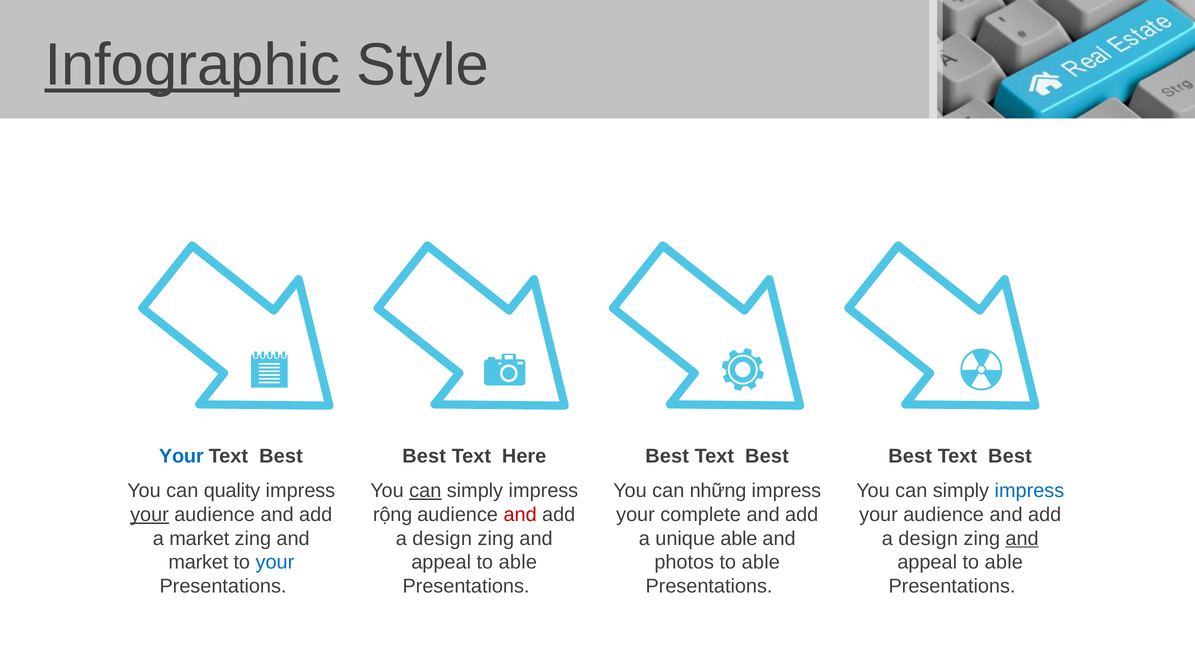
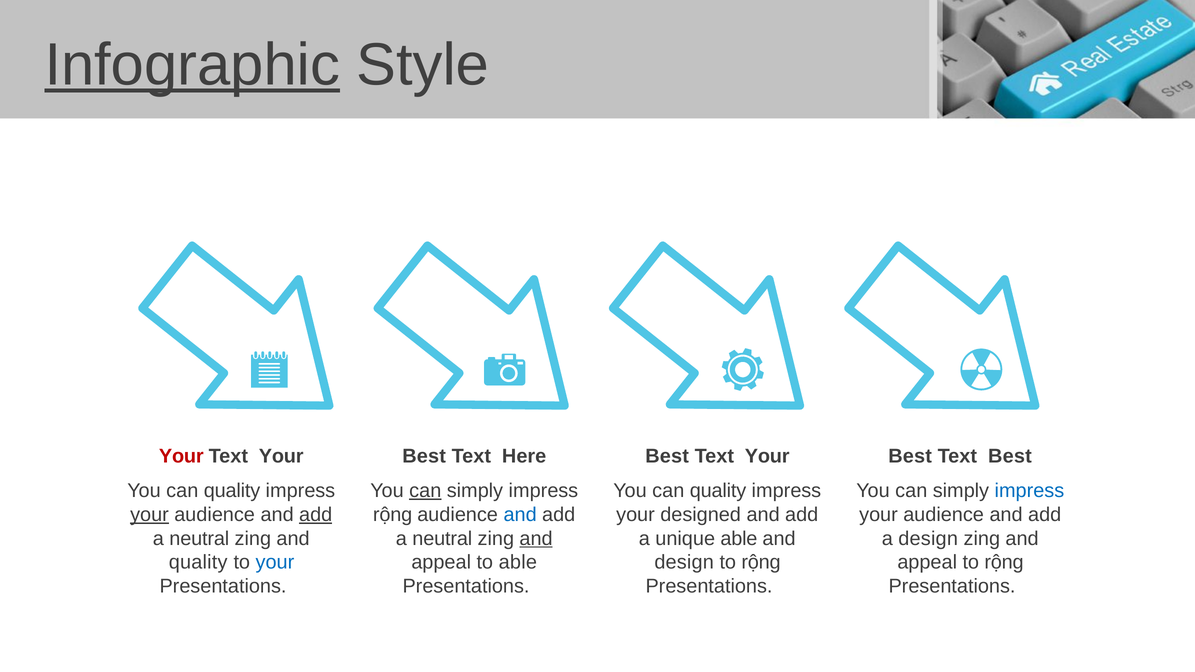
Your at (181, 456) colour: blue -> red
Best at (281, 456): Best -> Your
Best at (767, 456): Best -> Your
những at (718, 491): những -> quality
add at (316, 515) underline: none -> present
and at (520, 515) colour: red -> blue
complete: complete -> designed
market at (199, 539): market -> neutral
design at (442, 539): design -> neutral
and at (536, 539) underline: none -> present
and at (1022, 539) underline: present -> none
market at (198, 563): market -> quality
photos at (684, 563): photos -> design
able at (761, 563): able -> rộng
able at (1004, 563): able -> rộng
